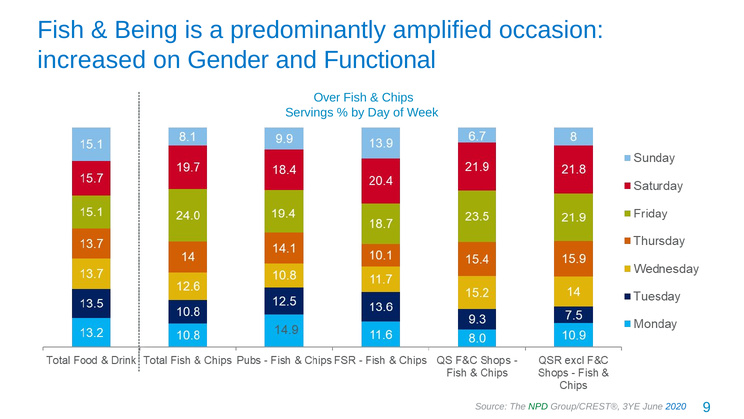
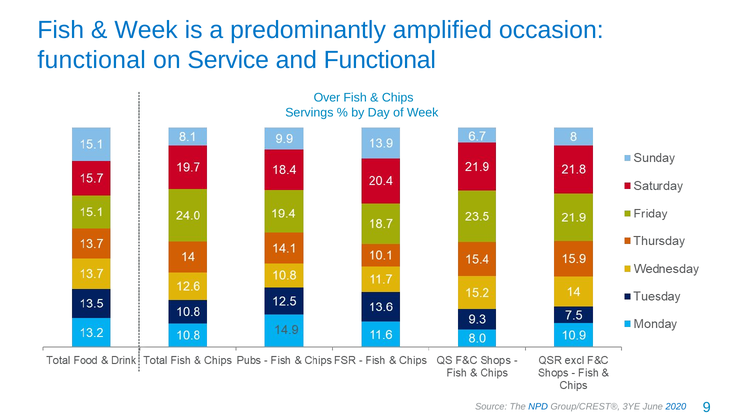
Being at (146, 30): Being -> Week
increased at (92, 60): increased -> functional
Gender: Gender -> Service
NPD colour: green -> blue
